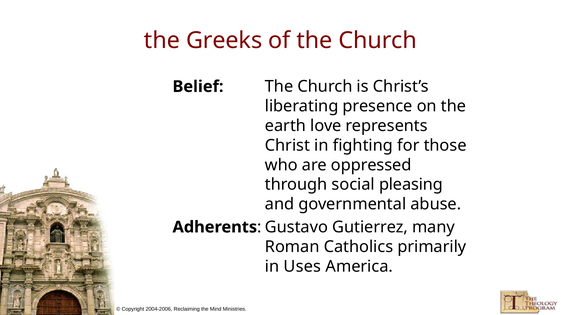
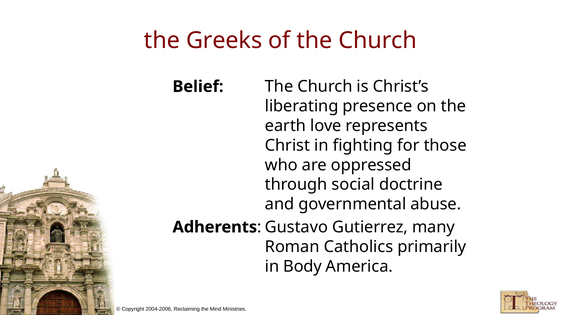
pleasing: pleasing -> doctrine
Uses: Uses -> Body
